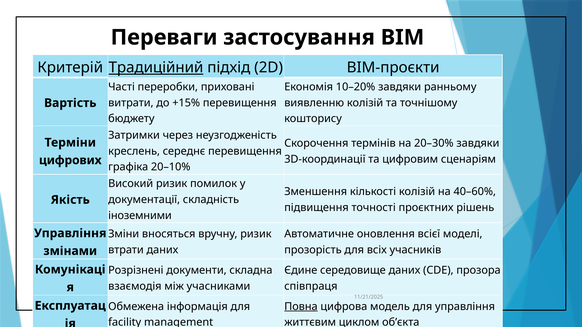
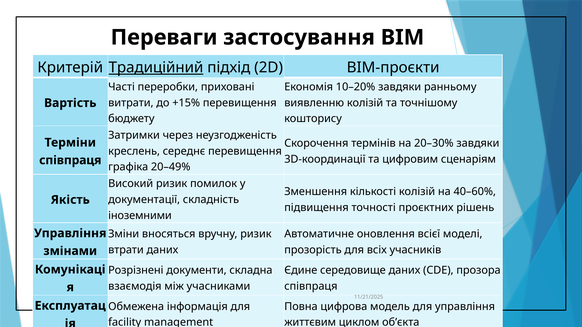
цифрових at (70, 160): цифрових -> співпраця
20–10%: 20–10% -> 20–49%
Повна underline: present -> none
